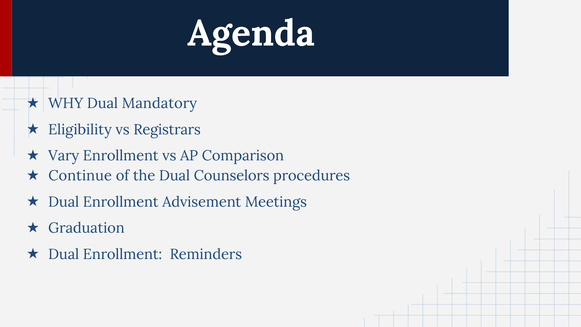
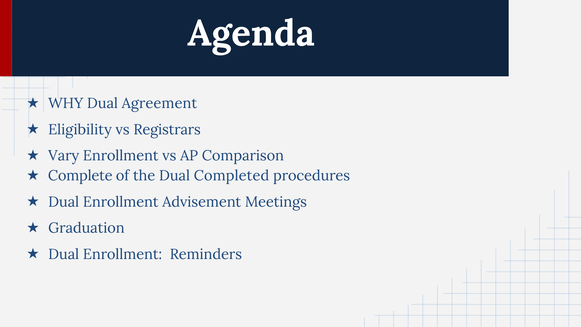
Mandatory: Mandatory -> Agreement
Continue: Continue -> Complete
Counselors: Counselors -> Completed
